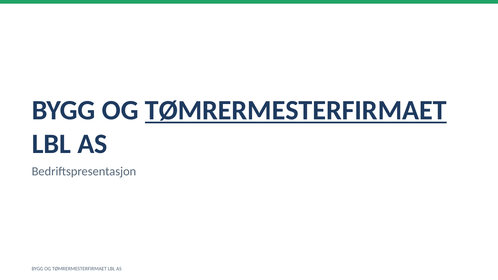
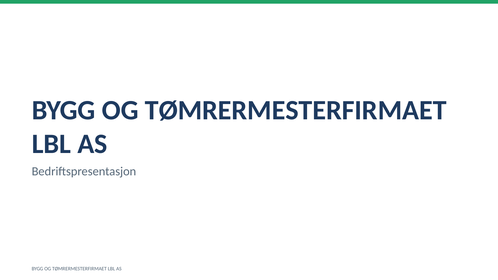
TØMRERMESTERFIRMAET at (296, 110) underline: present -> none
